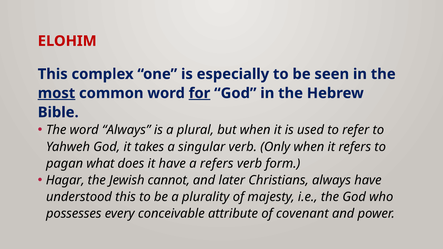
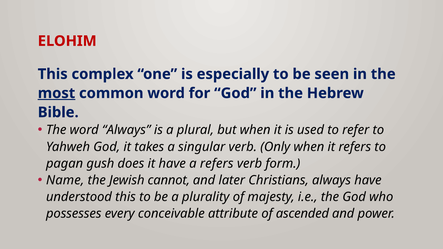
for underline: present -> none
what: what -> gush
Hagar: Hagar -> Name
covenant: covenant -> ascended
